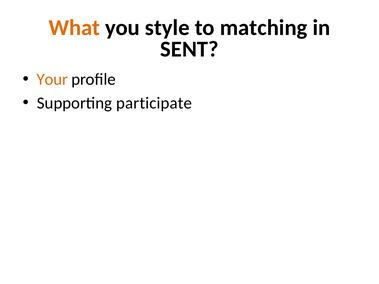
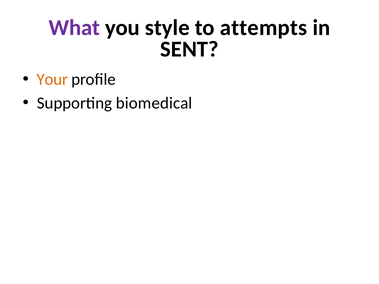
What colour: orange -> purple
matching: matching -> attempts
participate: participate -> biomedical
